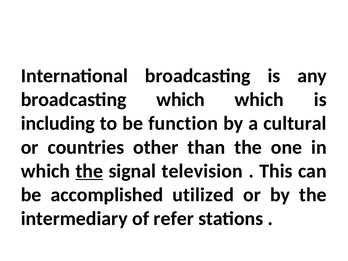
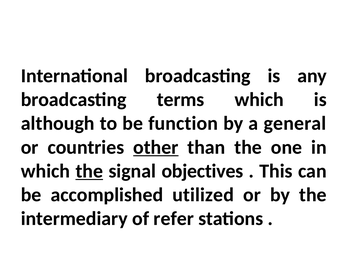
broadcasting which: which -> terms
including: including -> although
cultural: cultural -> general
other underline: none -> present
television: television -> objectives
